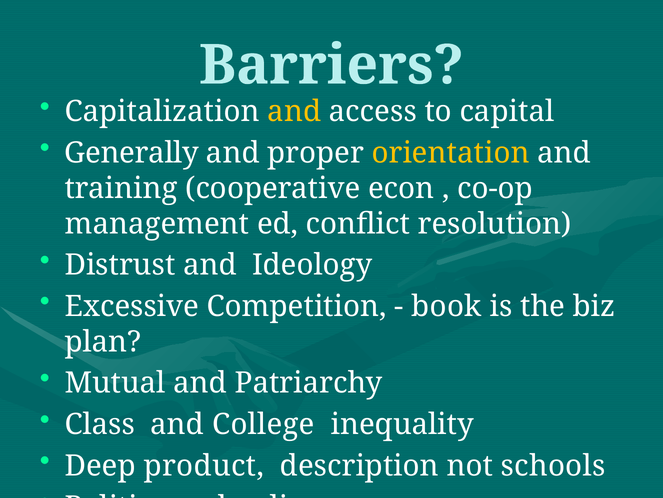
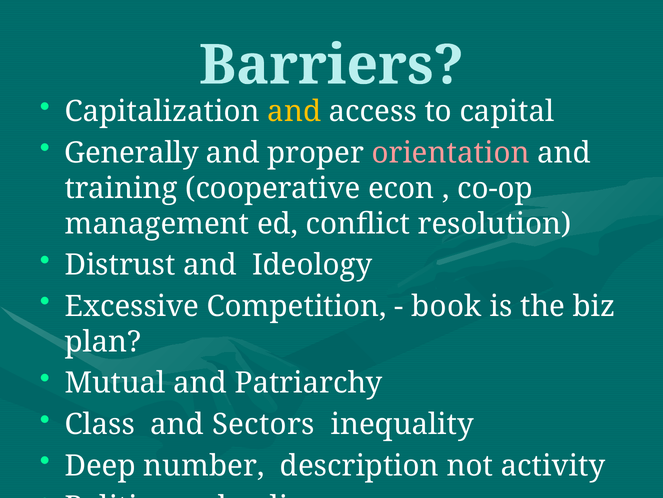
orientation colour: yellow -> pink
College: College -> Sectors
product: product -> number
schools: schools -> activity
